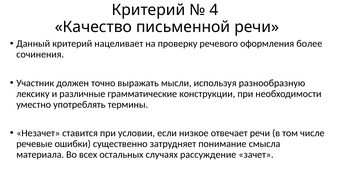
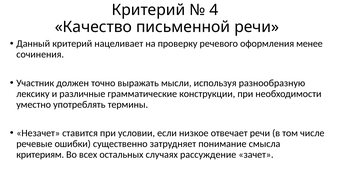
более: более -> менее
материала: материала -> критериям
